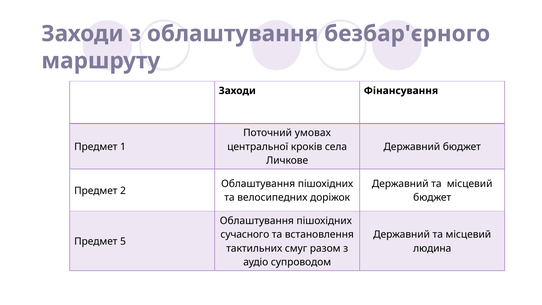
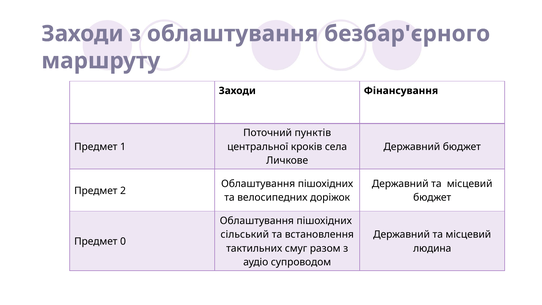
умовах: умовах -> пунктів
сучасного: сучасного -> сільський
5: 5 -> 0
